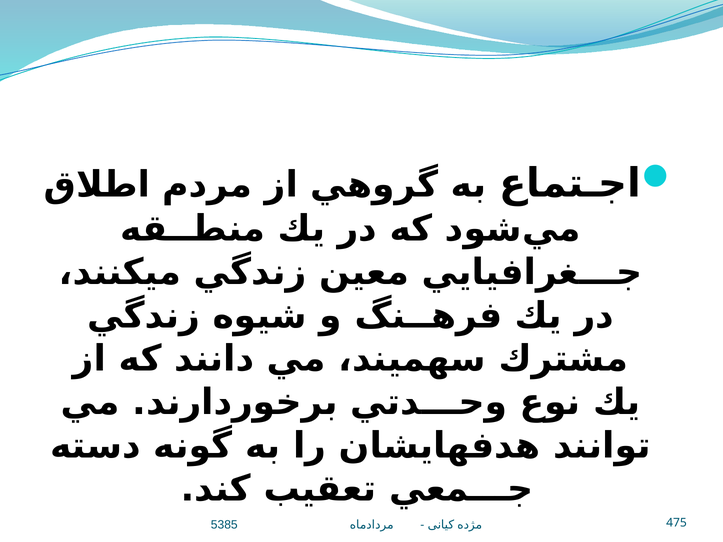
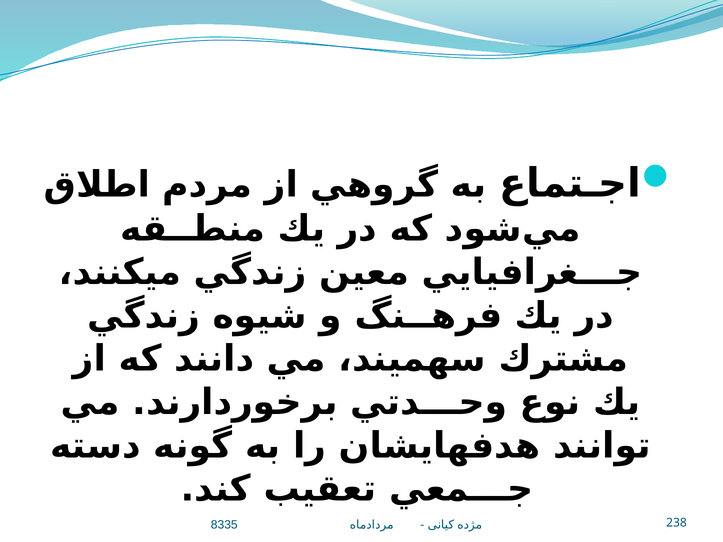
5385: 5385 -> 8335
475: 475 -> 238
